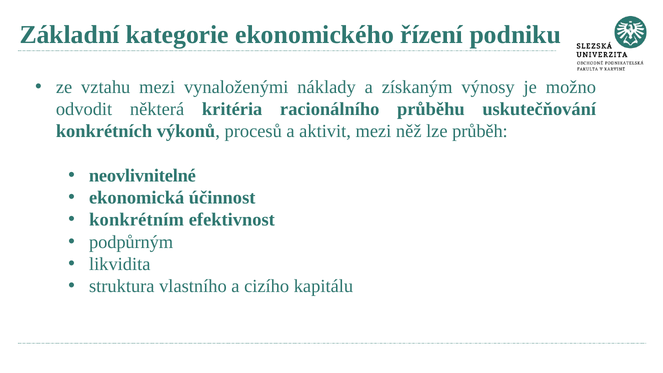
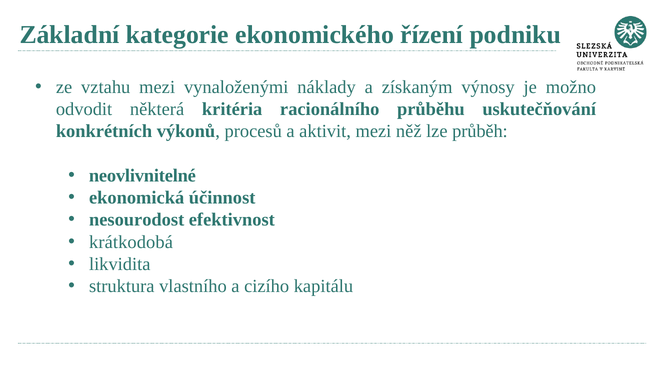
konkrétním: konkrétním -> nesourodost
podpůrným: podpůrným -> krátkodobá
